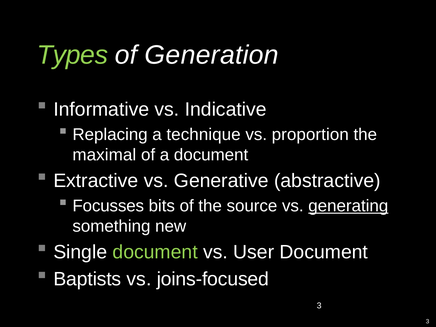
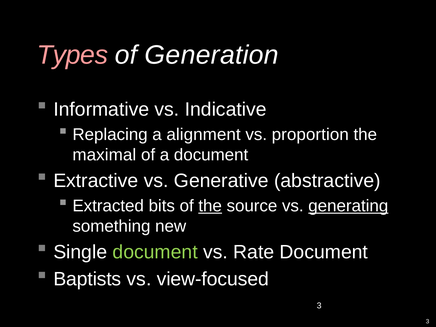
Types colour: light green -> pink
technique: technique -> alignment
Focusses: Focusses -> Extracted
the at (210, 206) underline: none -> present
User: User -> Rate
joins-focused: joins-focused -> view-focused
